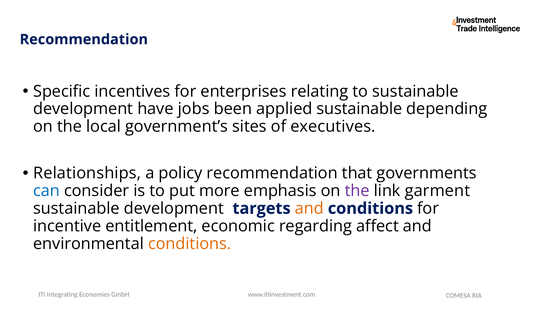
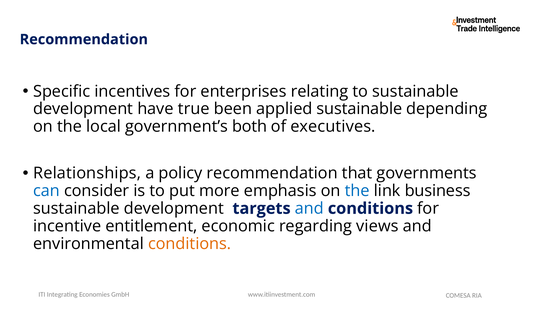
jobs: jobs -> true
sites: sites -> both
the at (357, 191) colour: purple -> blue
garment: garment -> business
and at (309, 208) colour: orange -> blue
affect: affect -> views
